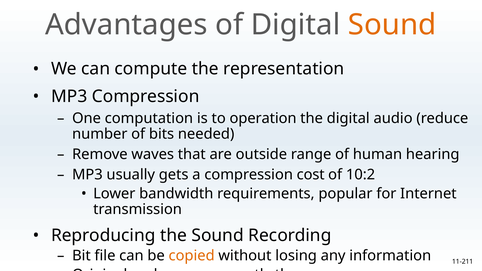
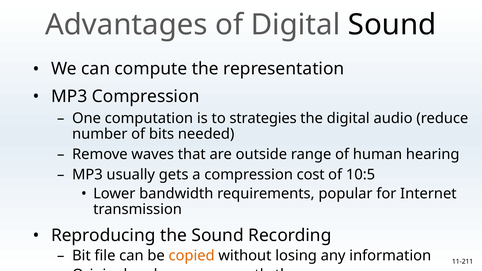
Sound at (392, 25) colour: orange -> black
operation: operation -> strategies
10:2: 10:2 -> 10:5
